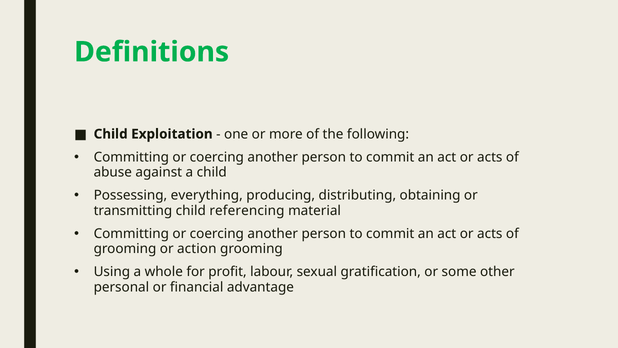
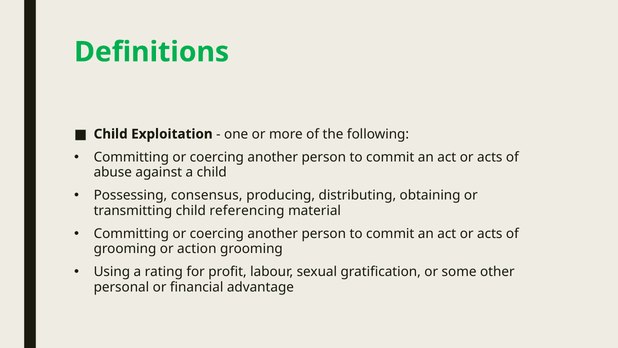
everything: everything -> consensus
whole: whole -> rating
